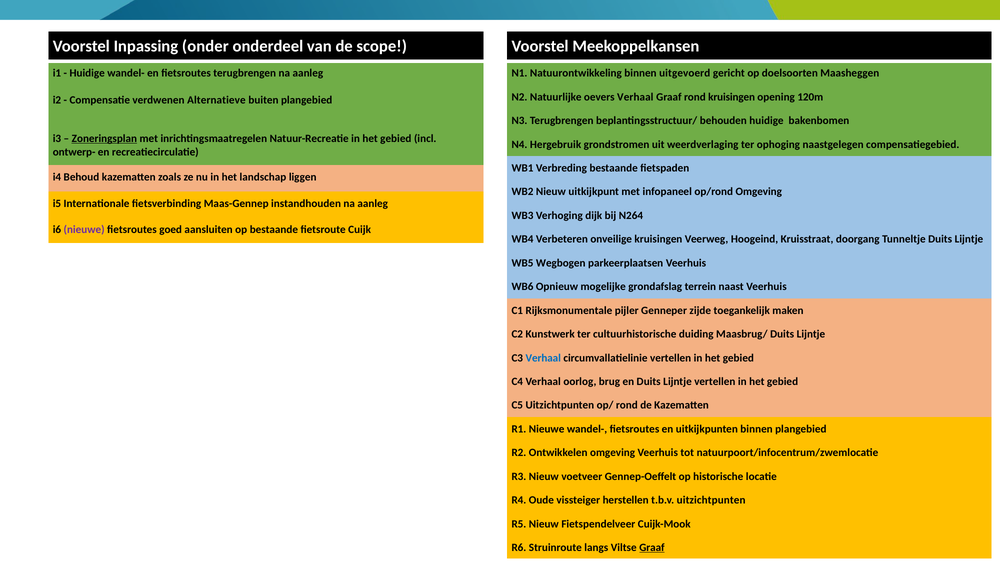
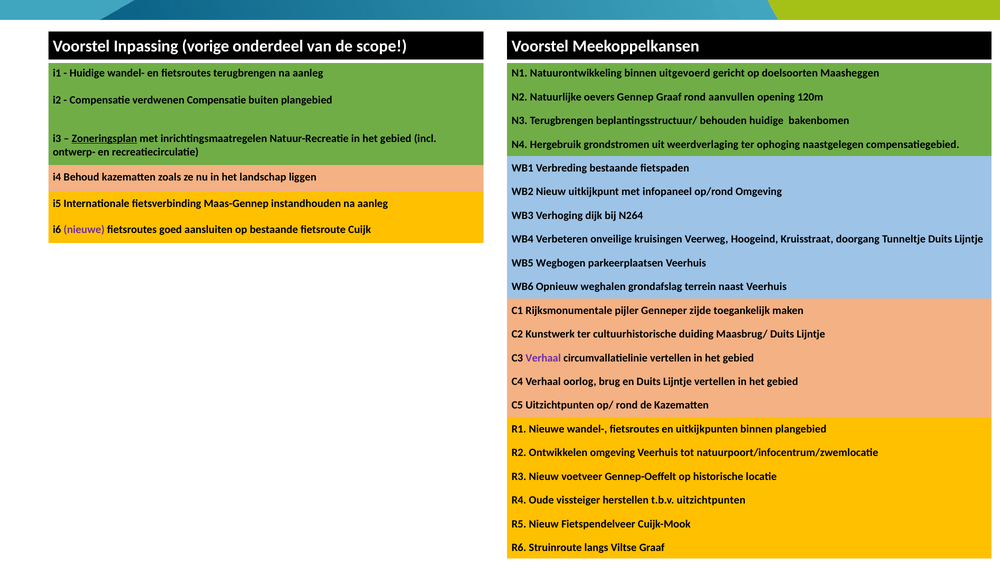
onder: onder -> vorige
oevers Verhaal: Verhaal -> Gennep
rond kruisingen: kruisingen -> aanvullen
verdwenen Alternatieve: Alternatieve -> Compensatie
mogelijke: mogelijke -> weghalen
Verhaal at (543, 358) colour: blue -> purple
Graaf at (652, 547) underline: present -> none
